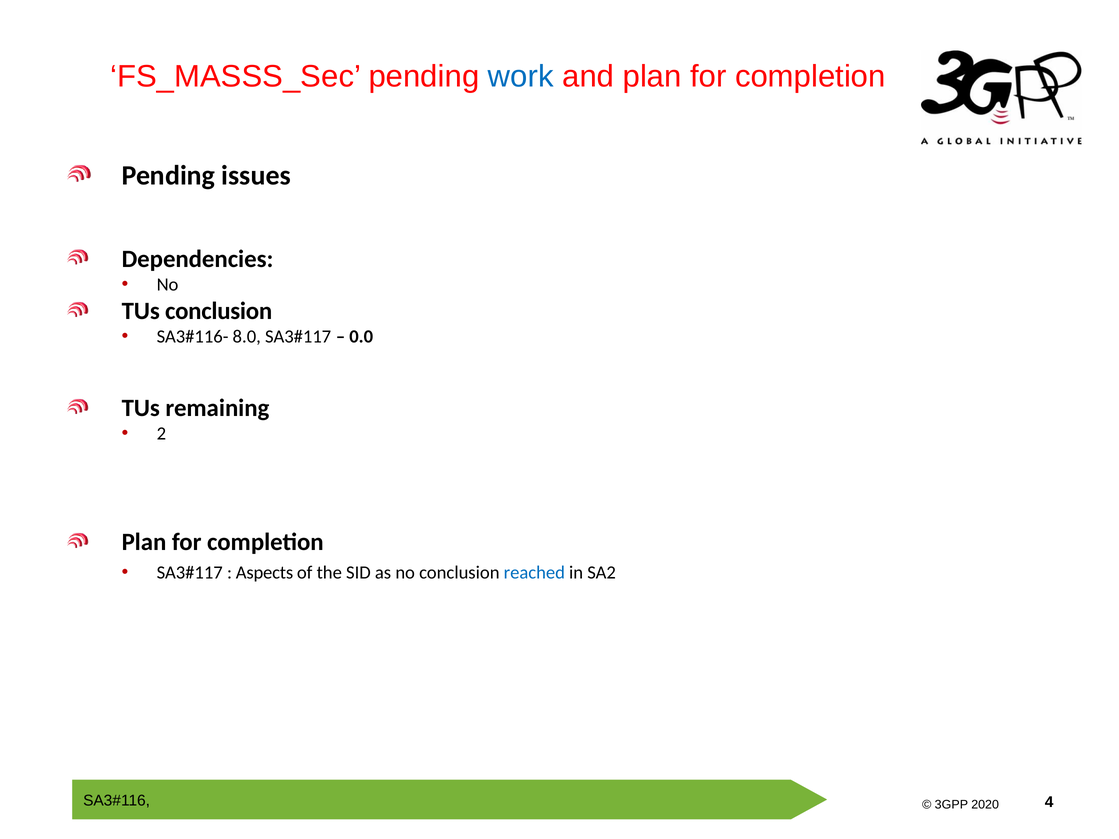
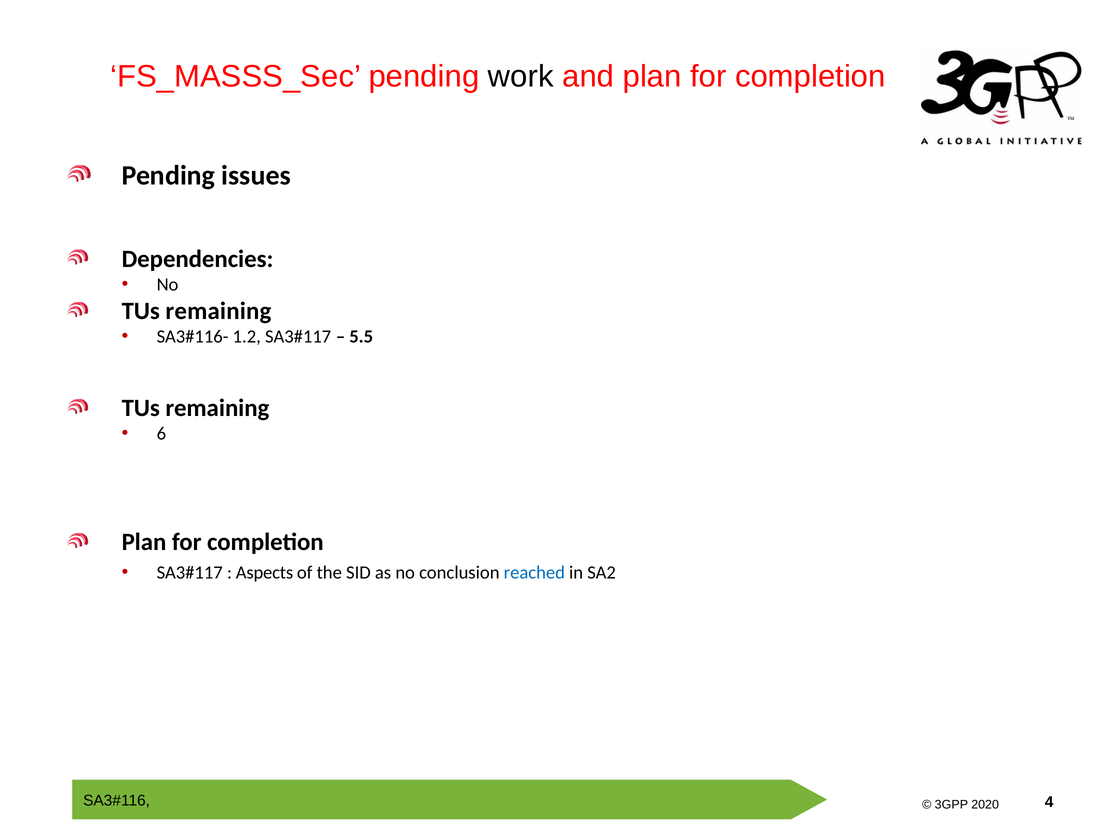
work colour: blue -> black
conclusion at (219, 311): conclusion -> remaining
8.0: 8.0 -> 1.2
0.0: 0.0 -> 5.5
2: 2 -> 6
